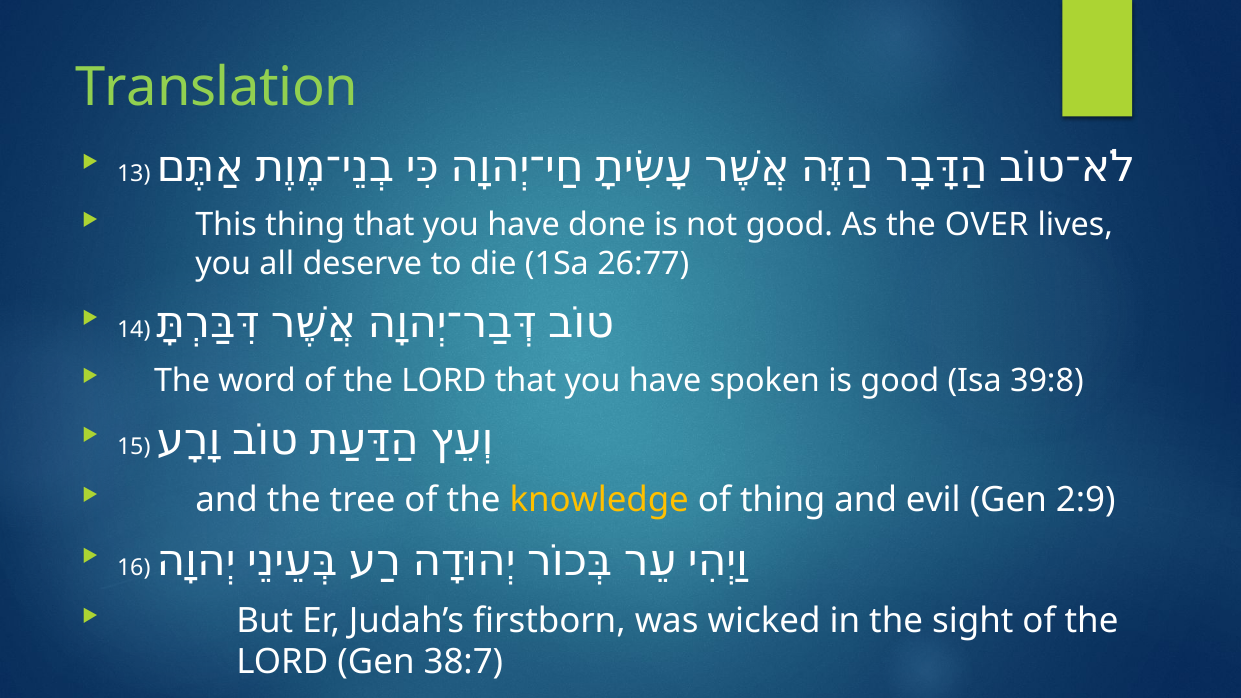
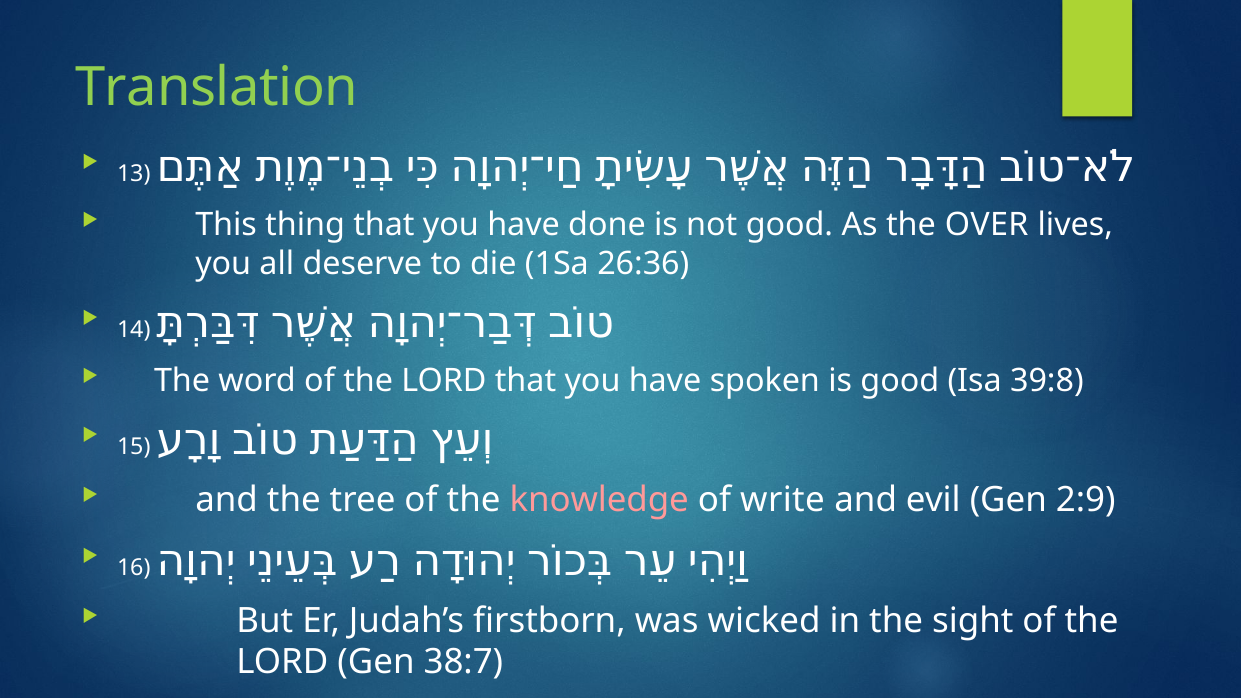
26:77: 26:77 -> 26:36
knowledge colour: yellow -> pink
of thing: thing -> write
